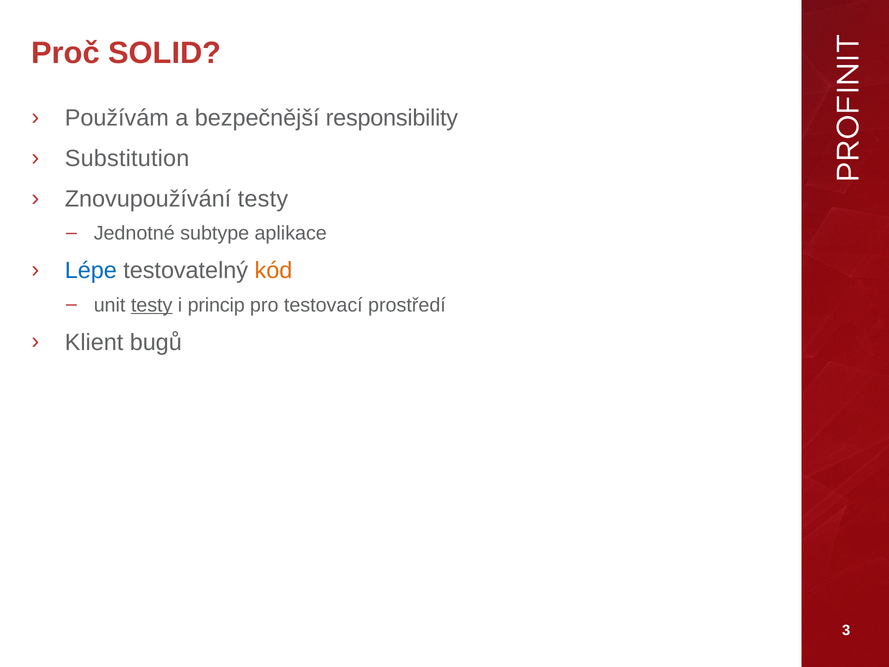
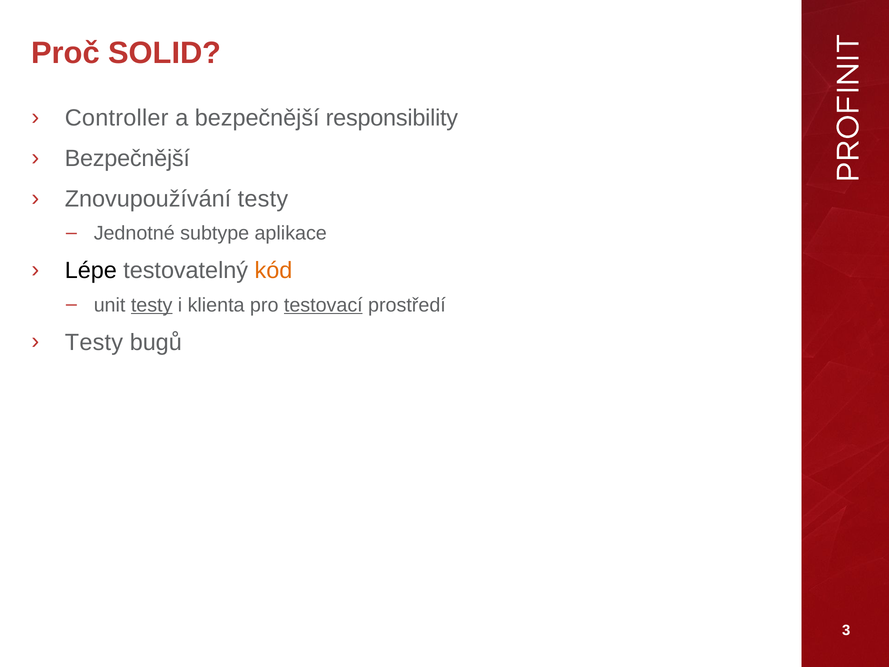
Používám: Používám -> Controller
Substitution at (127, 159): Substitution -> Bezpečnější
Lépe colour: blue -> black
princip: princip -> klienta
testovací underline: none -> present
Klient at (94, 342): Klient -> Testy
